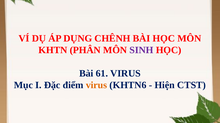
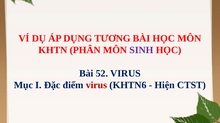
CHÊNH: CHÊNH -> TƯƠNG
61: 61 -> 52
virus at (96, 86) colour: orange -> red
